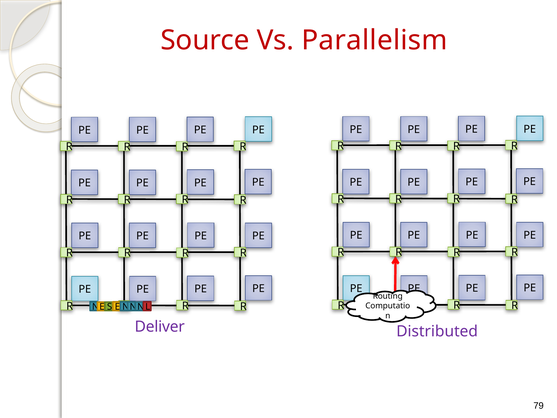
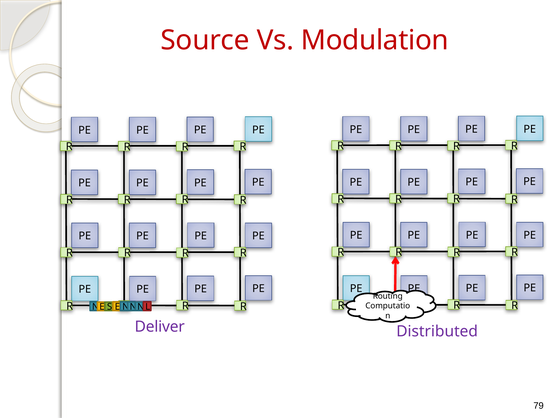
Parallelism: Parallelism -> Modulation
